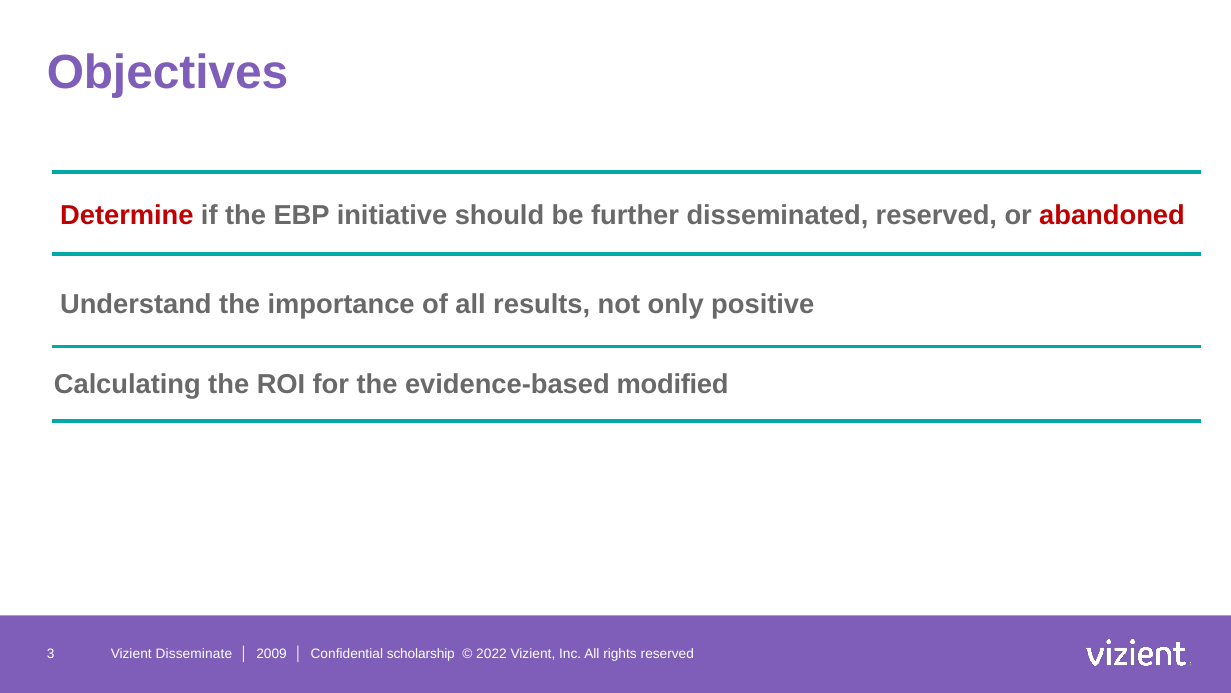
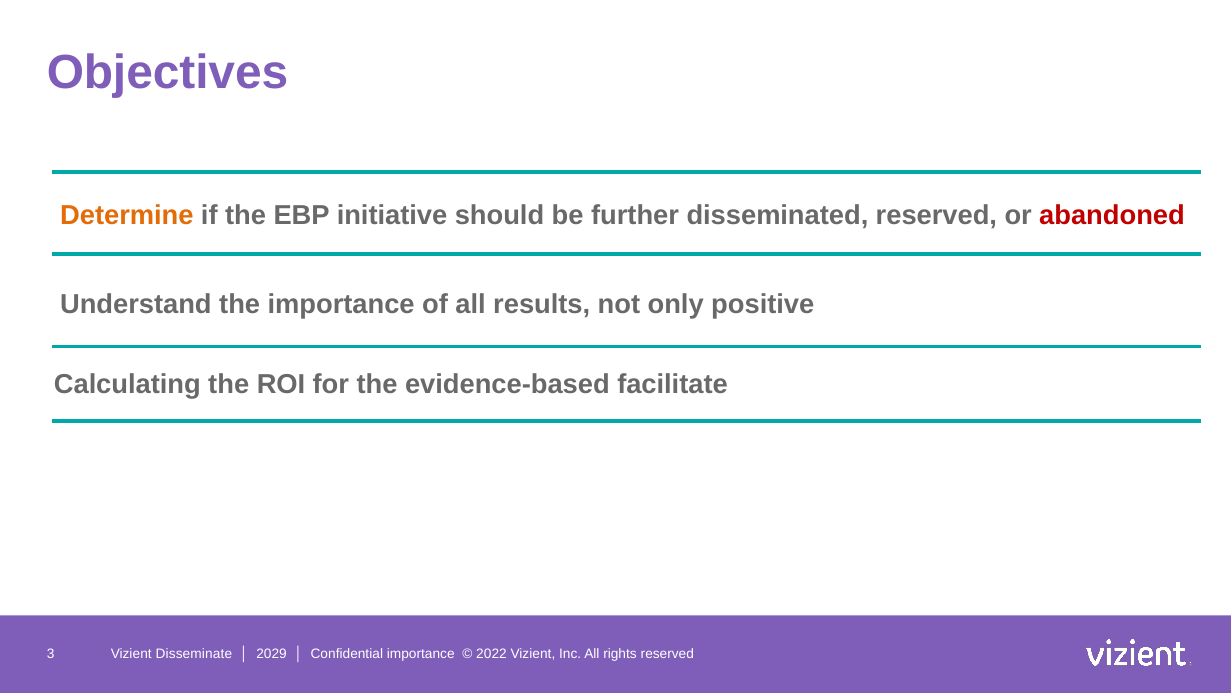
Determine colour: red -> orange
modified: modified -> facilitate
2009: 2009 -> 2029
Confidential scholarship: scholarship -> importance
